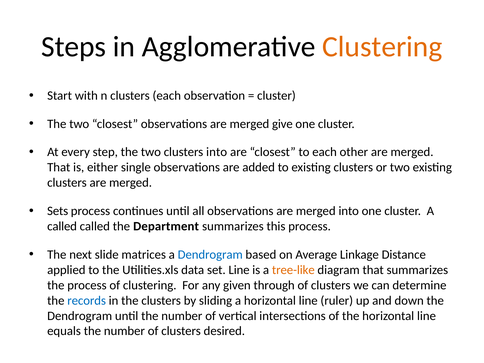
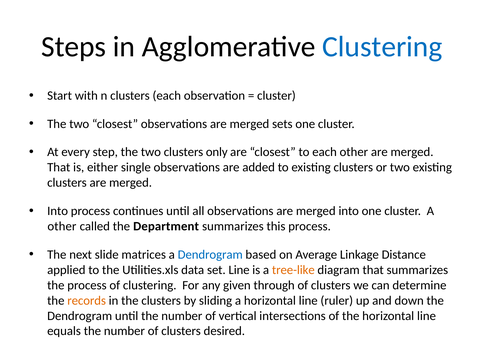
Clustering at (382, 47) colour: orange -> blue
give: give -> sets
clusters into: into -> only
Sets at (58, 211): Sets -> Into
called at (62, 226): called -> other
records colour: blue -> orange
